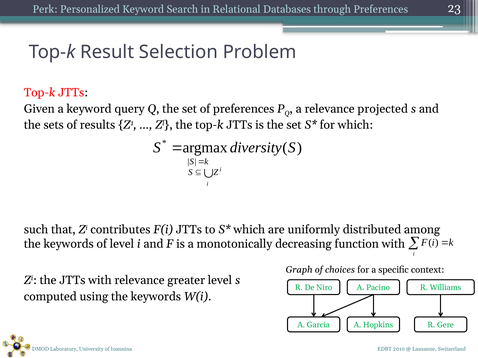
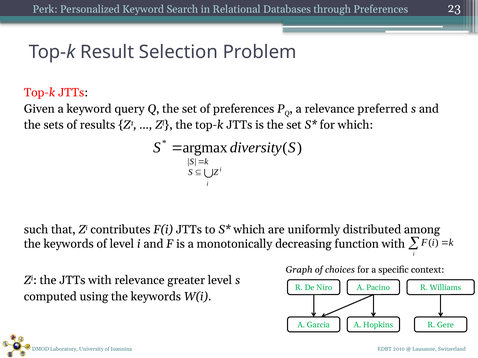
projected: projected -> preferred
